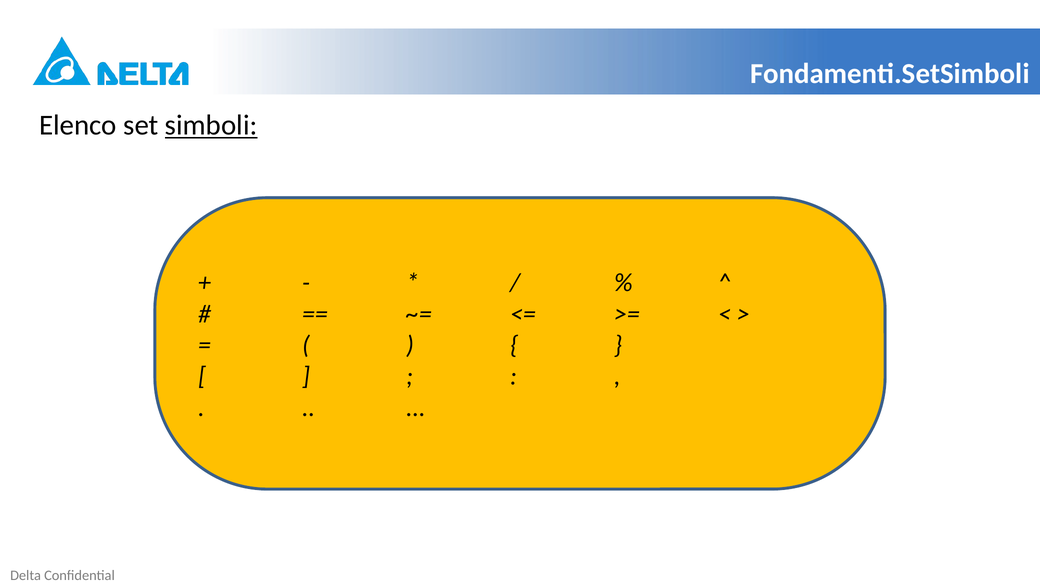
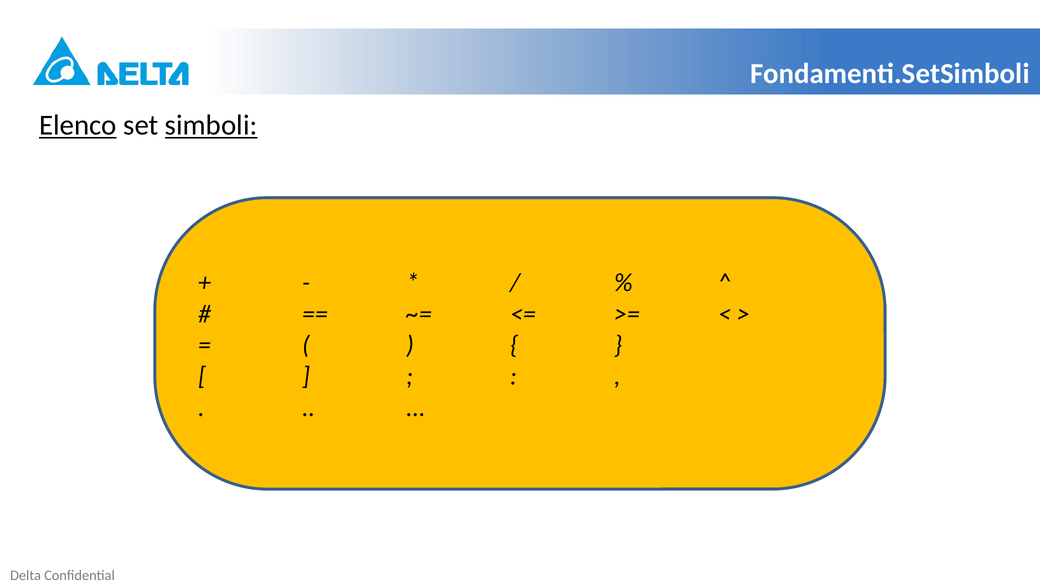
Elenco underline: none -> present
